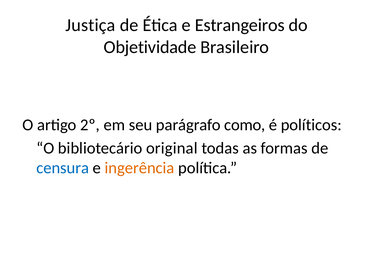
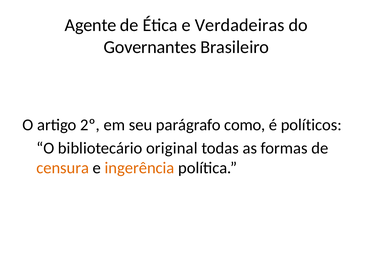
Justiça: Justiça -> Agente
Estrangeiros: Estrangeiros -> Verdadeiras
Objetividade: Objetividade -> Governantes
censura colour: blue -> orange
